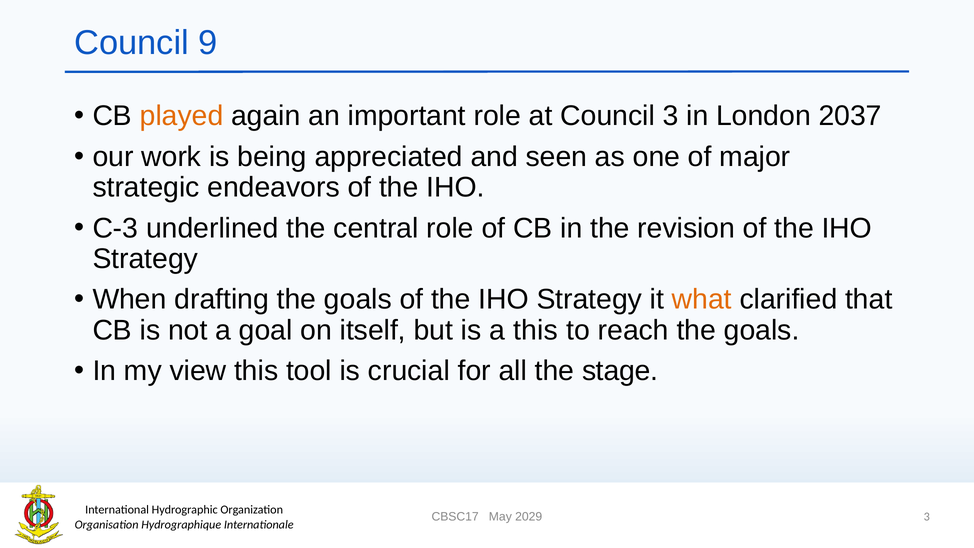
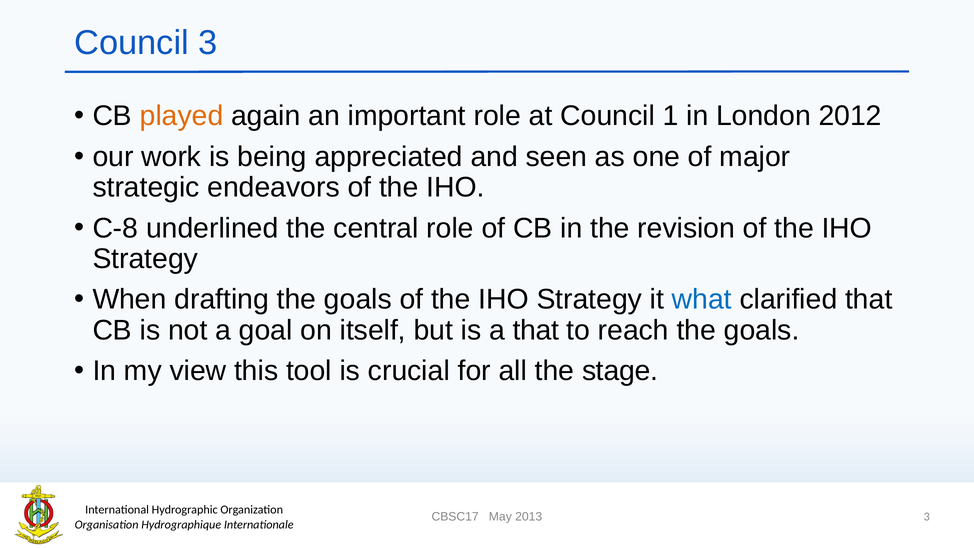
Council 9: 9 -> 3
Council 3: 3 -> 1
2037: 2037 -> 2012
C-3: C-3 -> C-8
what colour: orange -> blue
a this: this -> that
2029: 2029 -> 2013
